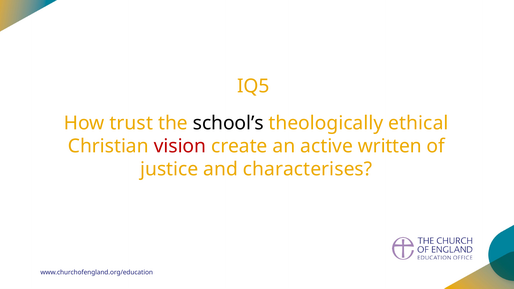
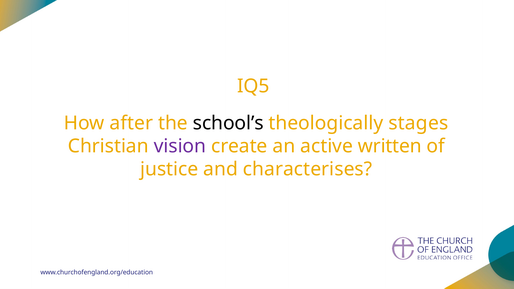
trust: trust -> after
ethical: ethical -> stages
vision colour: red -> purple
